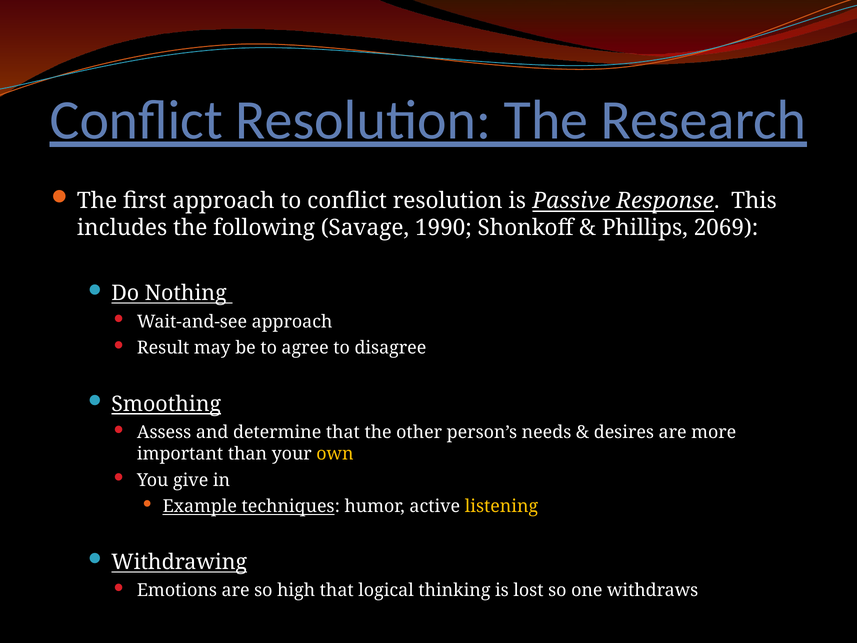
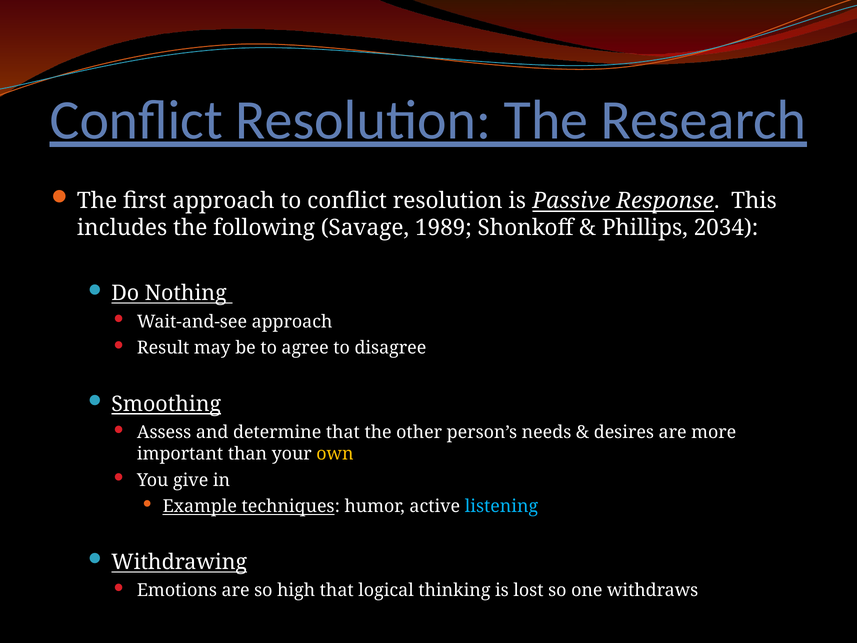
1990: 1990 -> 1989
2069: 2069 -> 2034
listening colour: yellow -> light blue
